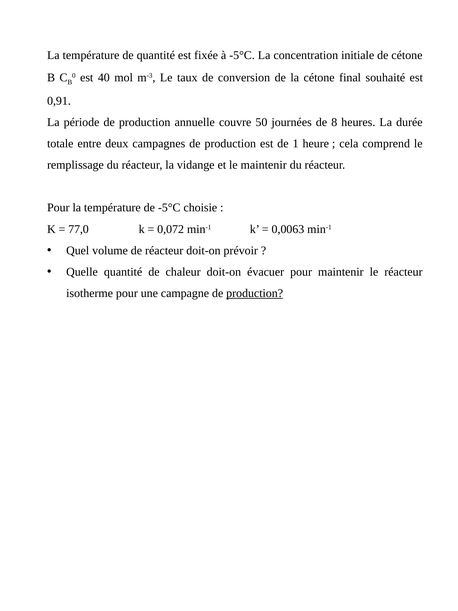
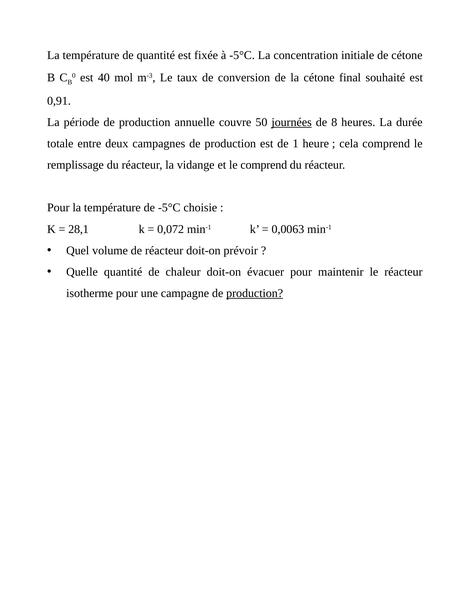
journées underline: none -> present
le maintenir: maintenir -> comprend
77,0: 77,0 -> 28,1
